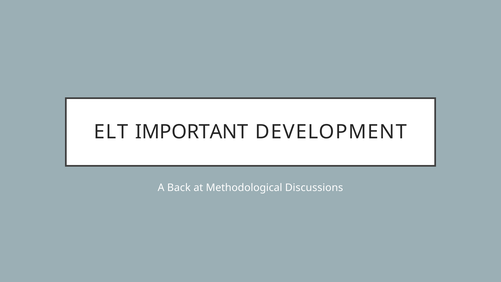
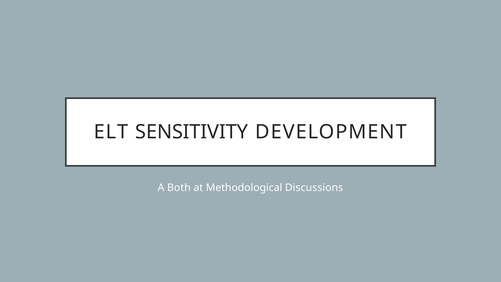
IMPORTANT: IMPORTANT -> SENSITIVITY
Back: Back -> Both
